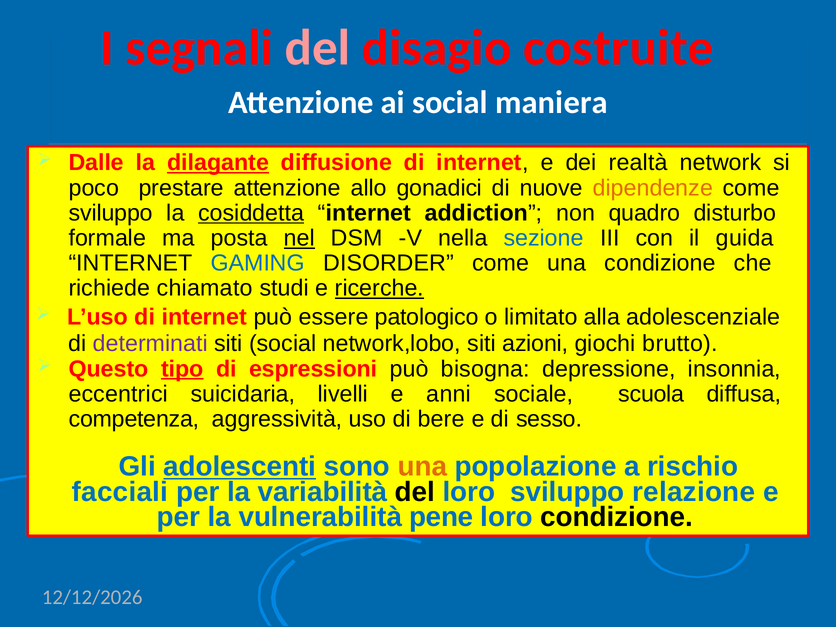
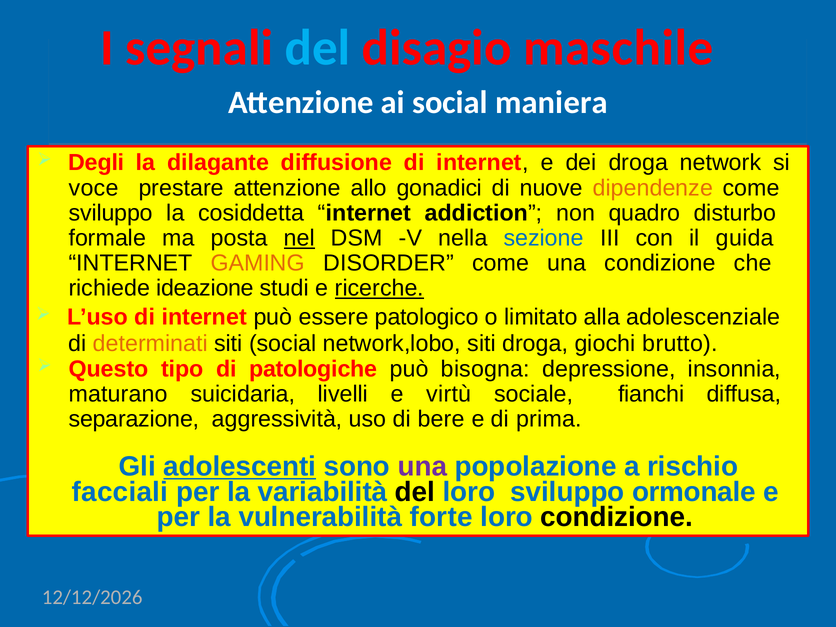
del at (318, 48) colour: pink -> light blue
costruite: costruite -> maschile
Dalle: Dalle -> Degli
dilagante underline: present -> none
dei realtà: realtà -> droga
poco: poco -> voce
cosiddetta underline: present -> none
GAMING colour: blue -> orange
chiamato: chiamato -> ideazione
determinati colour: purple -> orange
siti azioni: azioni -> droga
tipo underline: present -> none
espressioni: espressioni -> patologiche
eccentrici: eccentrici -> maturano
anni: anni -> virtù
scuola: scuola -> fianchi
competenza: competenza -> separazione
sesso: sesso -> prima
una at (422, 467) colour: orange -> purple
relazione: relazione -> ormonale
pene: pene -> forte
